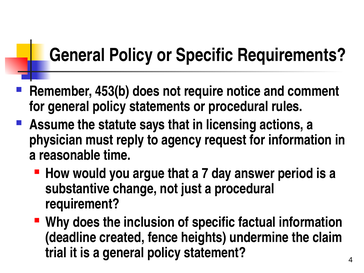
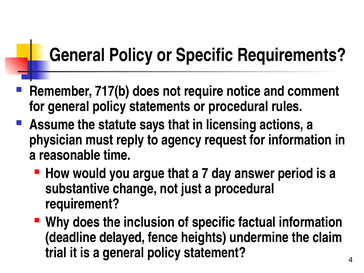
453(b: 453(b -> 717(b
created: created -> delayed
